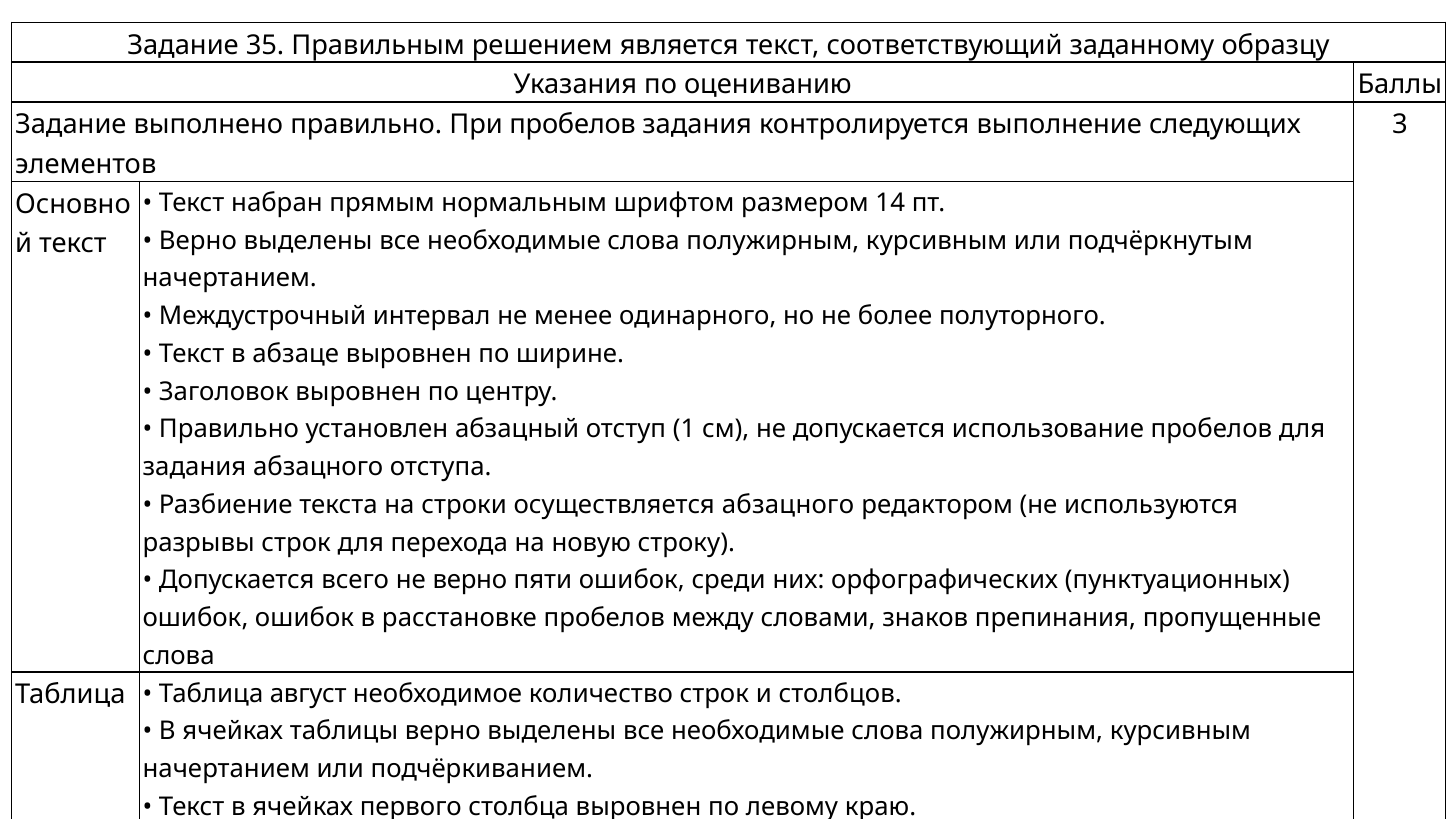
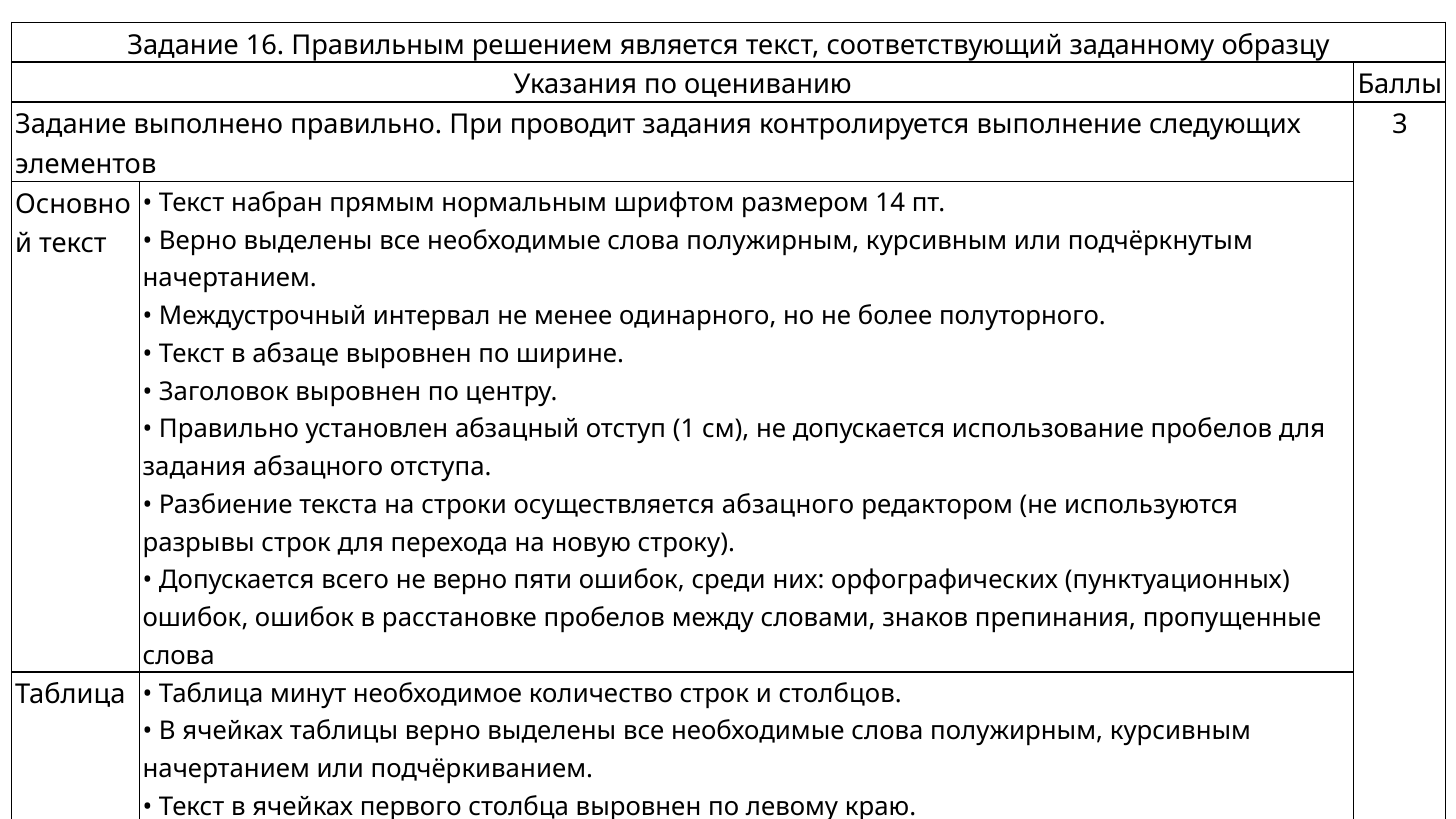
35: 35 -> 16
При пробелов: пробелов -> проводит
август: август -> минут
